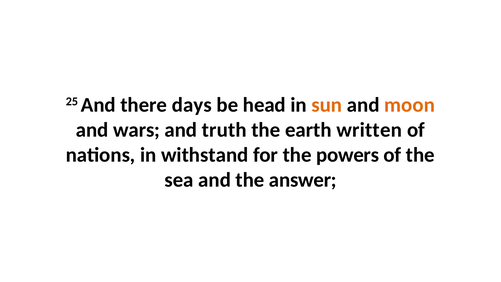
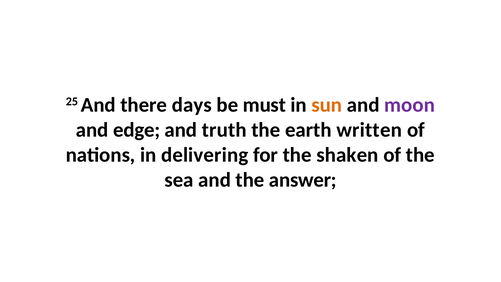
head: head -> must
moon colour: orange -> purple
wars: wars -> edge
withstand: withstand -> delivering
powers: powers -> shaken
